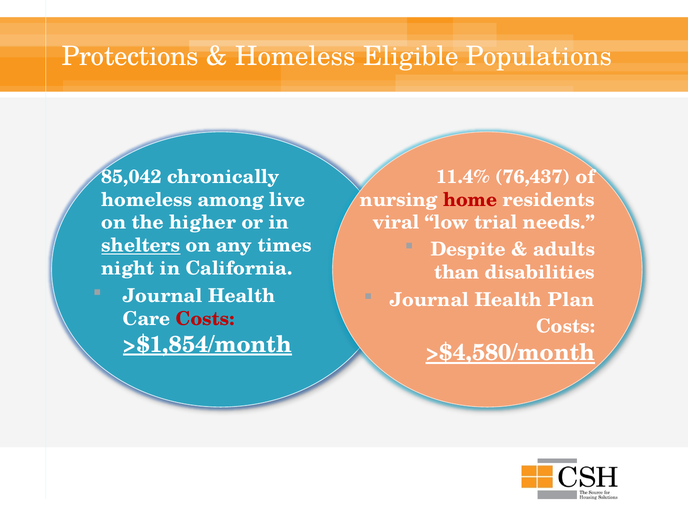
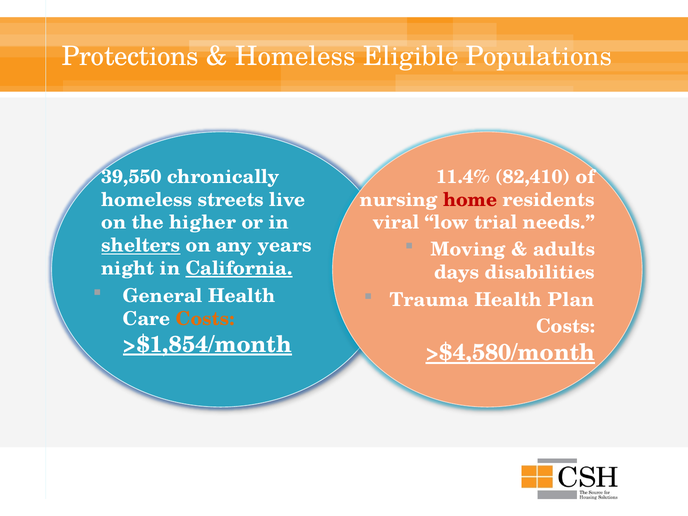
85,042: 85,042 -> 39,550
76,437: 76,437 -> 82,410
among: among -> streets
Despite: Despite -> Moving
times: times -> years
California underline: none -> present
than: than -> days
Journal at (163, 296): Journal -> General
Journal at (429, 300): Journal -> Trauma
Costs at (205, 319) colour: red -> orange
